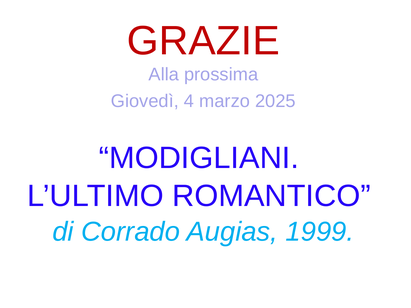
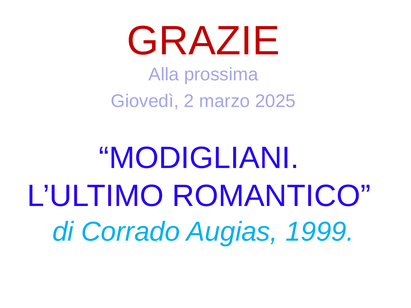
4: 4 -> 2
